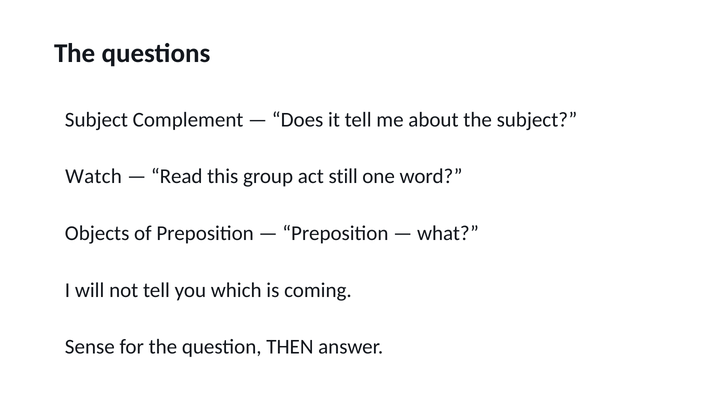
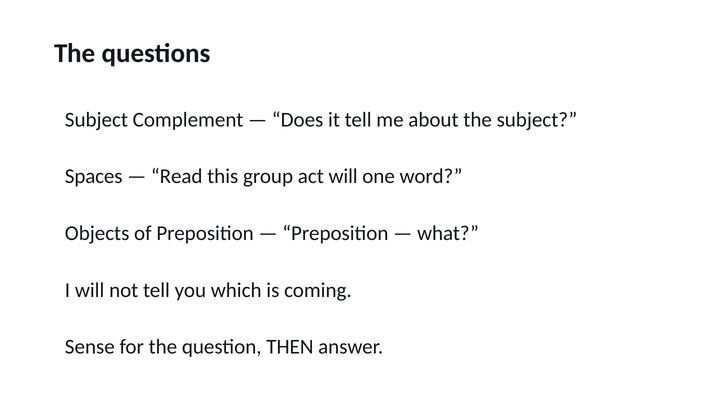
Watch: Watch -> Spaces
act still: still -> will
